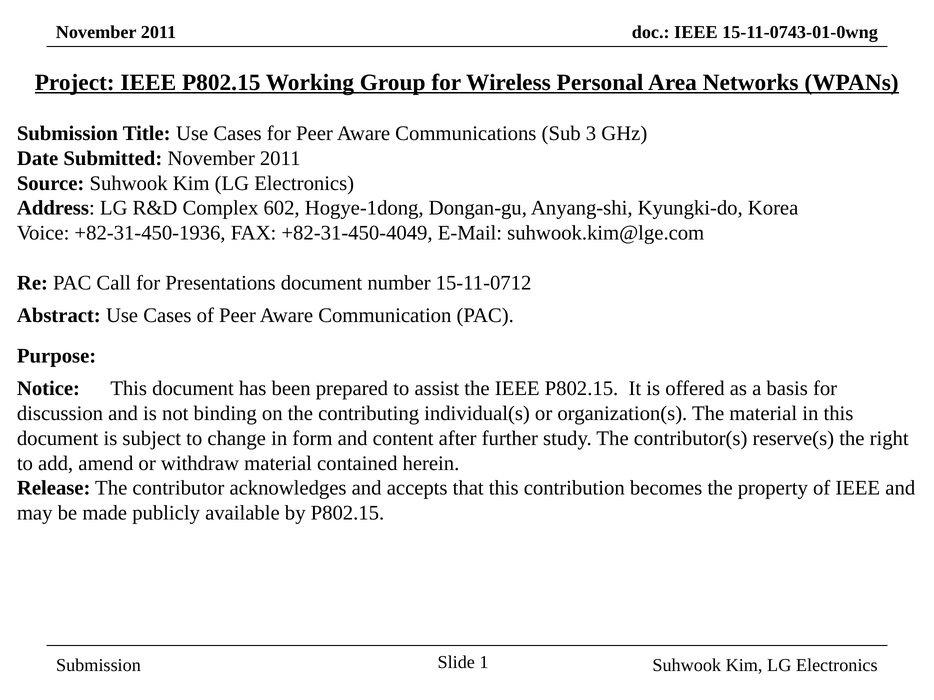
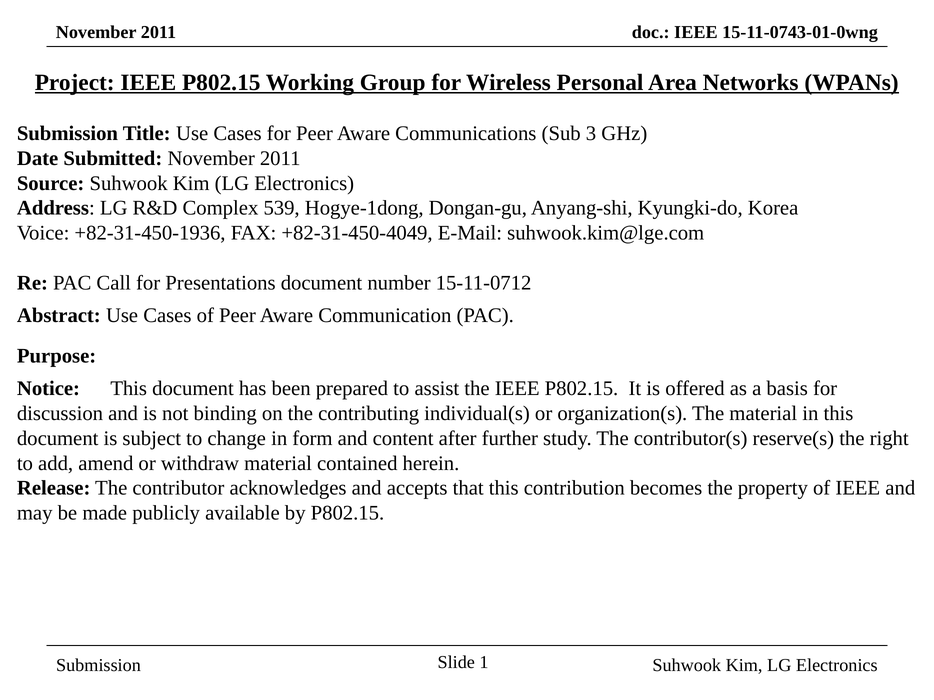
602: 602 -> 539
